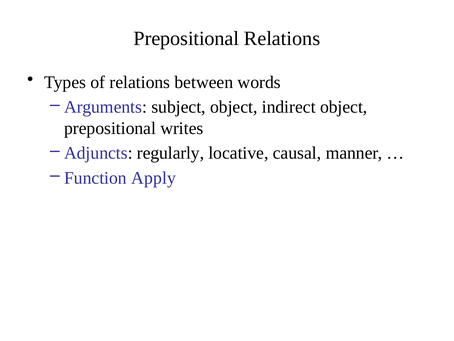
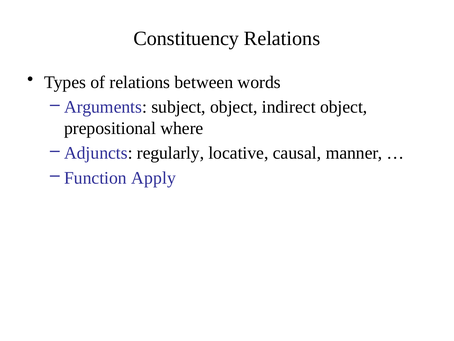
Prepositional at (186, 38): Prepositional -> Constituency
writes: writes -> where
